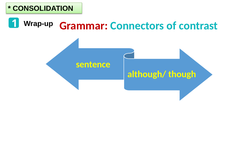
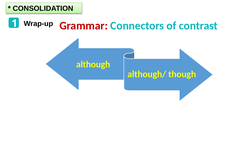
sentence: sentence -> although
